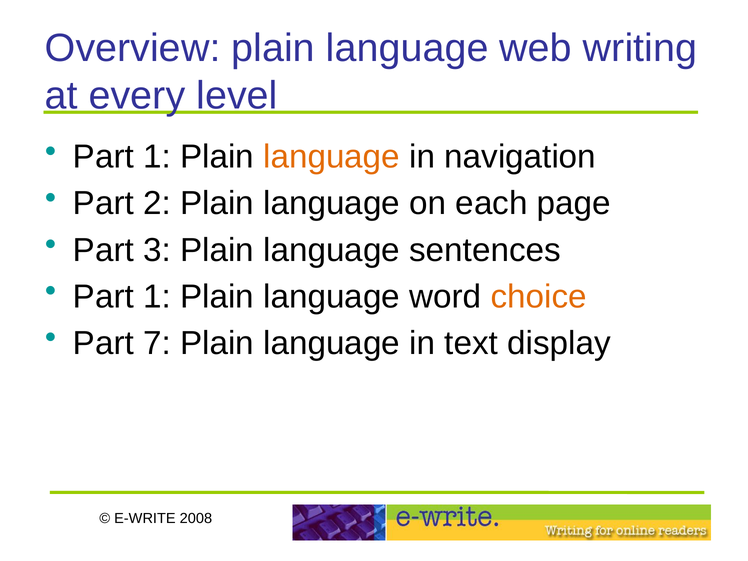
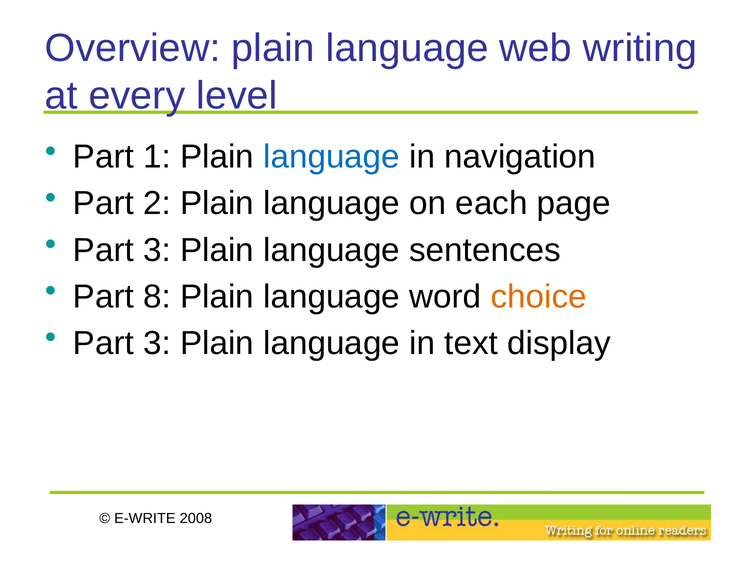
language at (332, 157) colour: orange -> blue
1 at (157, 297): 1 -> 8
7 at (157, 343): 7 -> 3
